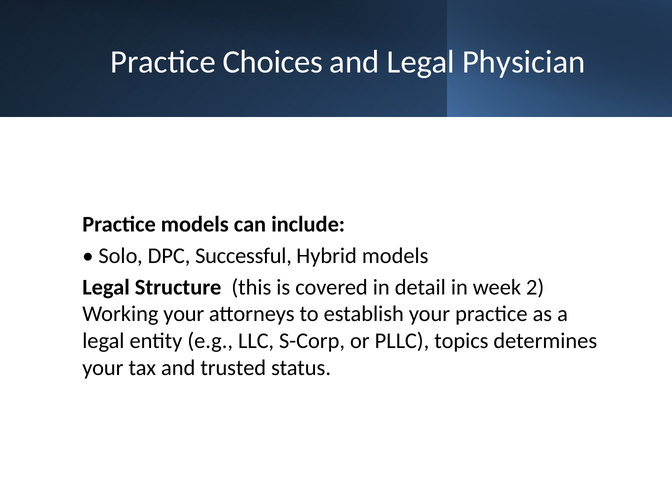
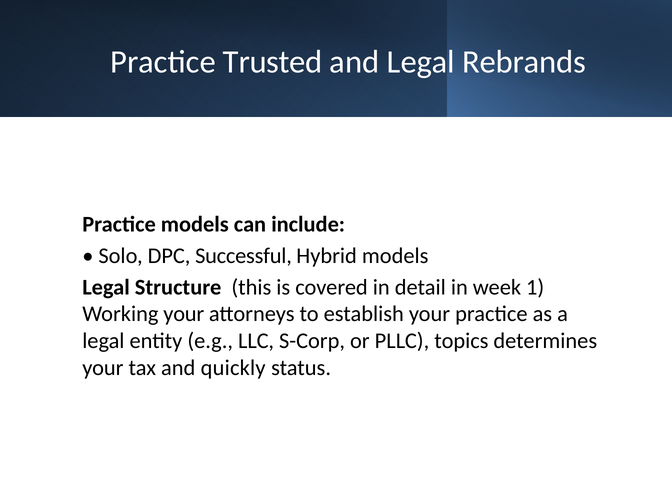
Choices: Choices -> Trusted
Physician: Physician -> Rebrands
2: 2 -> 1
trusted: trusted -> quickly
